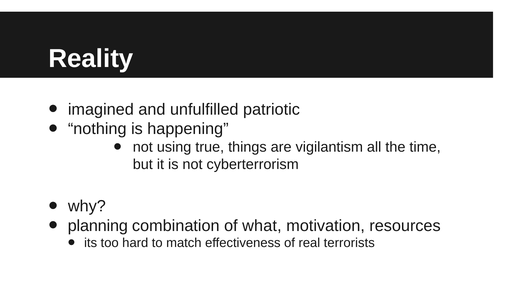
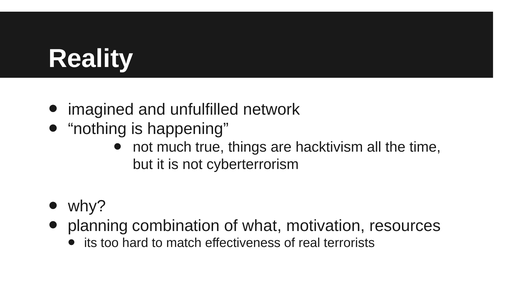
patriotic: patriotic -> network
using: using -> much
vigilantism: vigilantism -> hacktivism
